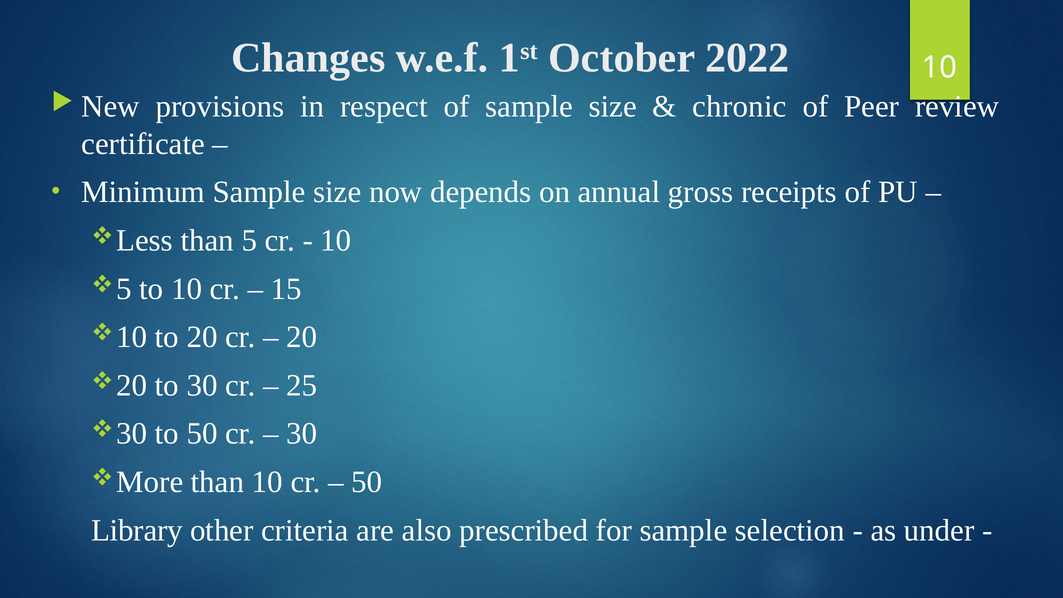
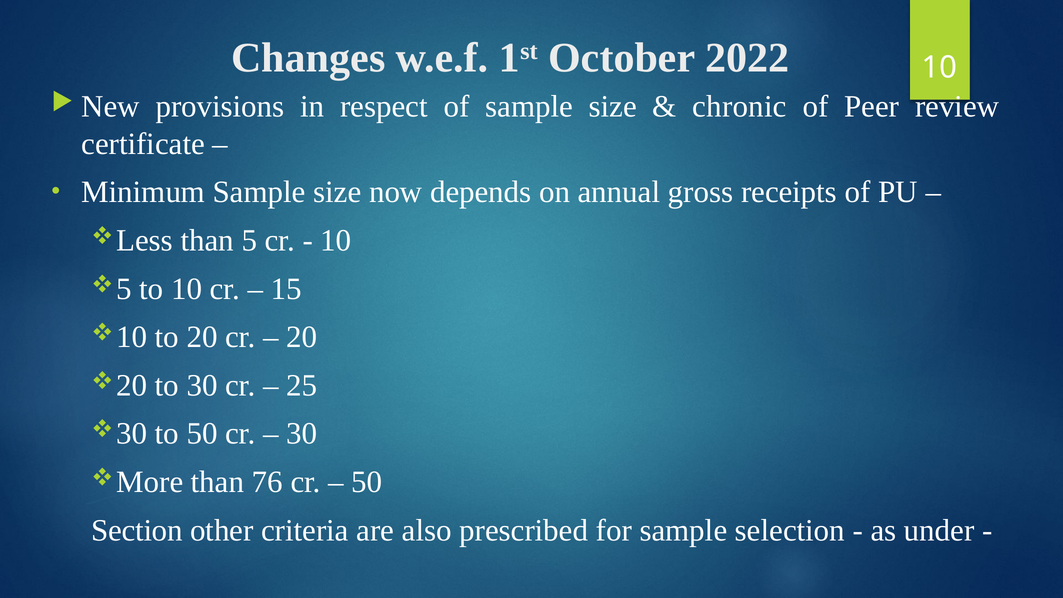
than 10: 10 -> 76
Library: Library -> Section
